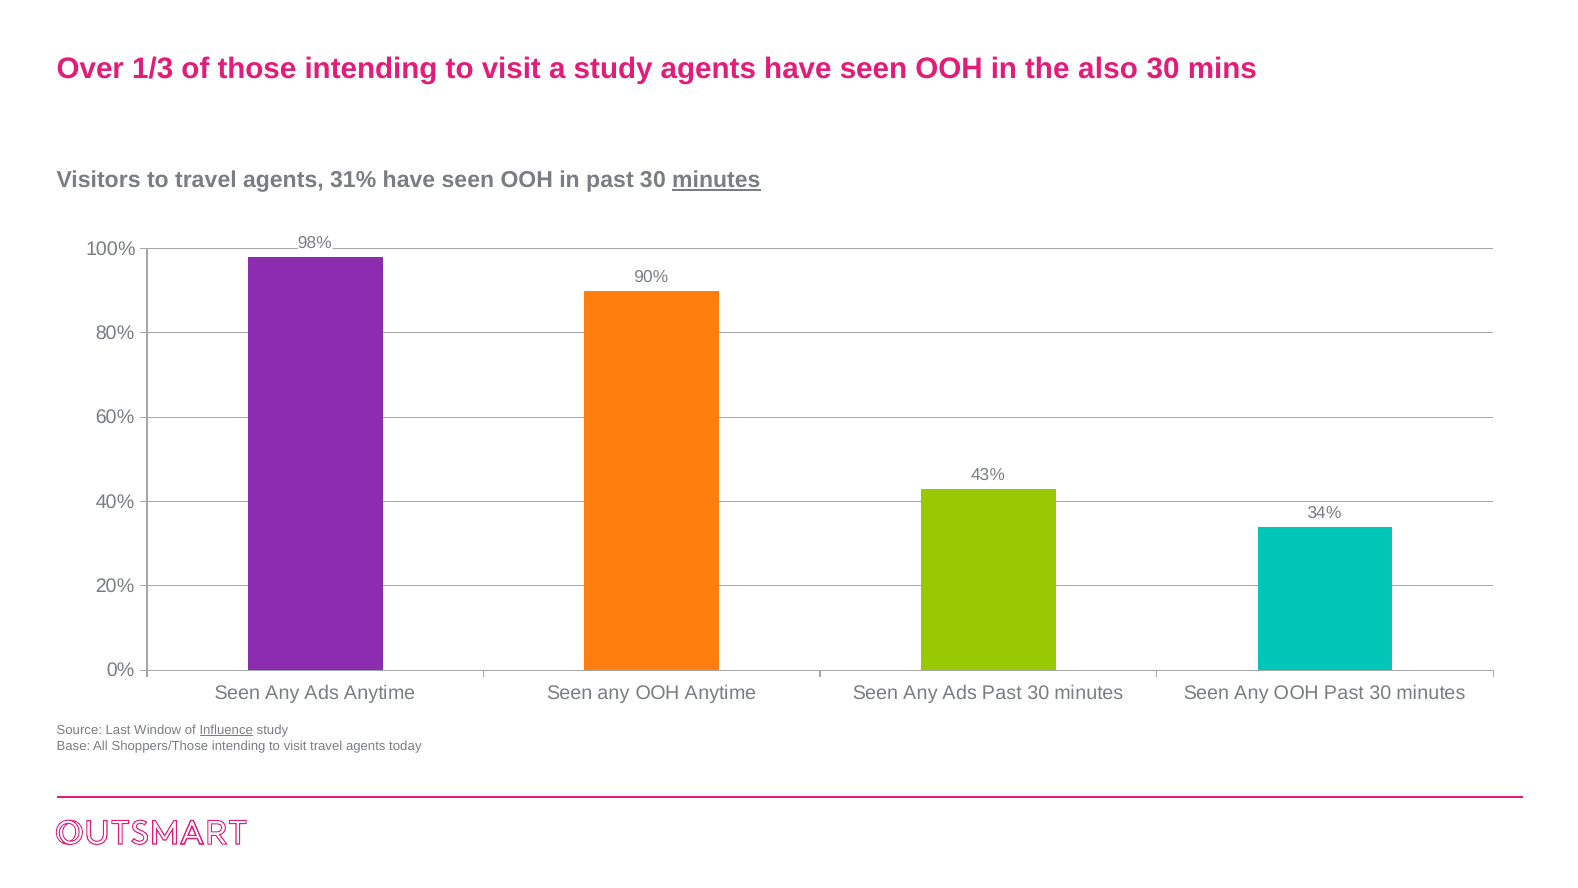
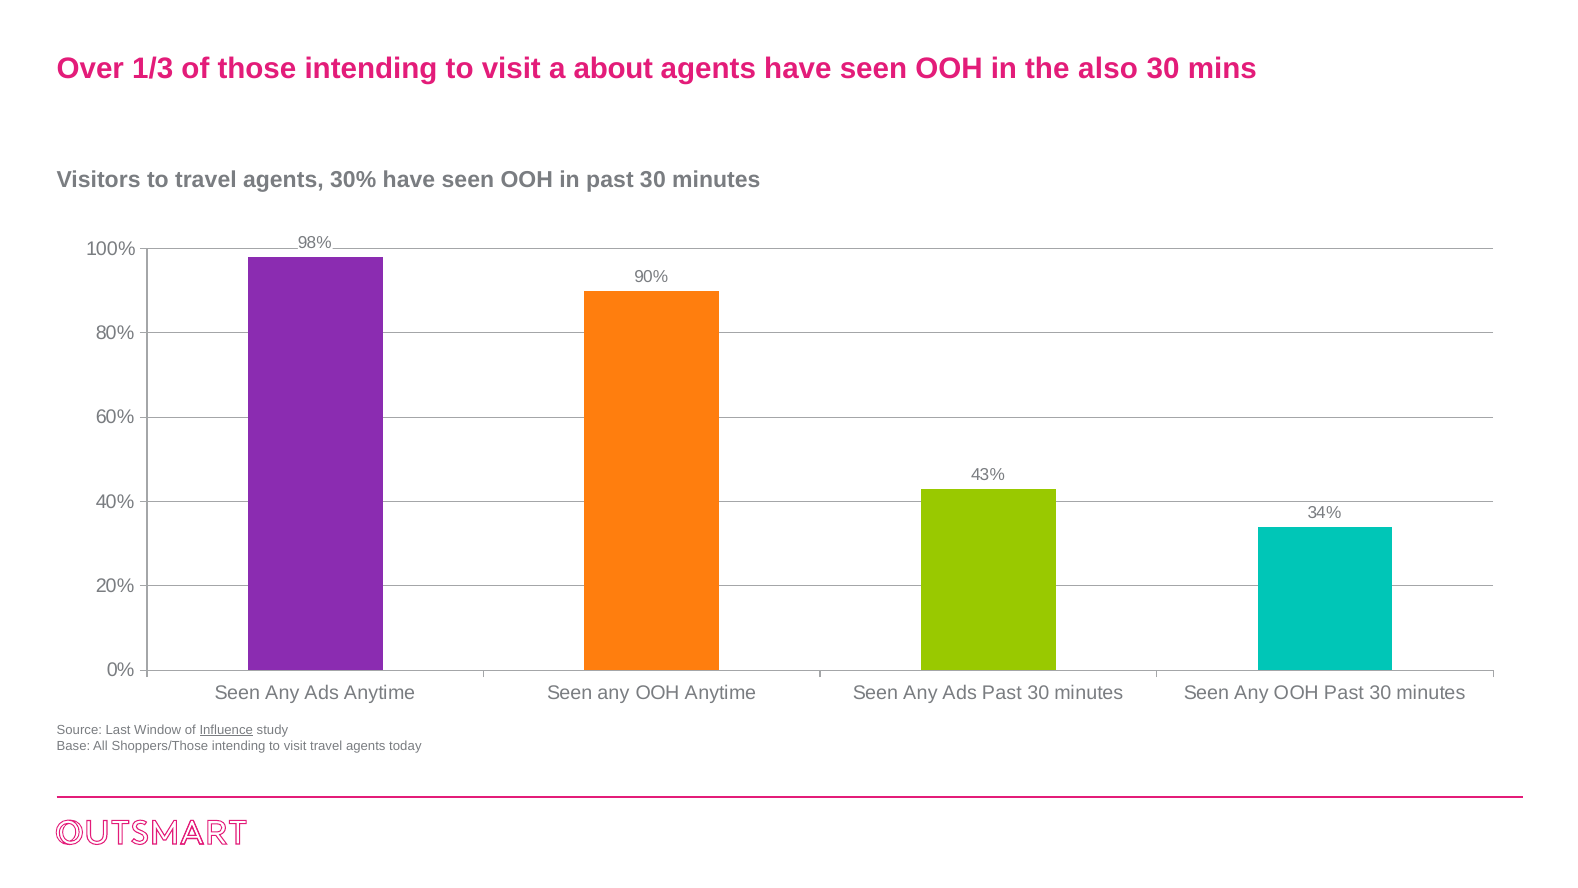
a study: study -> about
31%: 31% -> 30%
minutes at (716, 180) underline: present -> none
